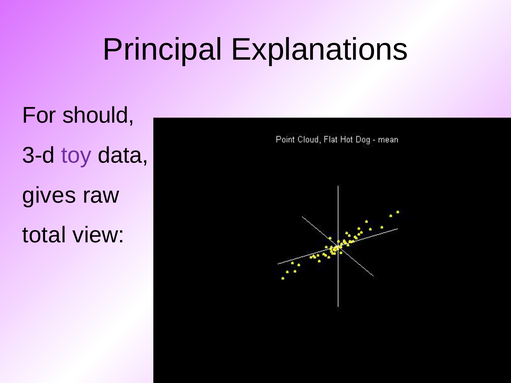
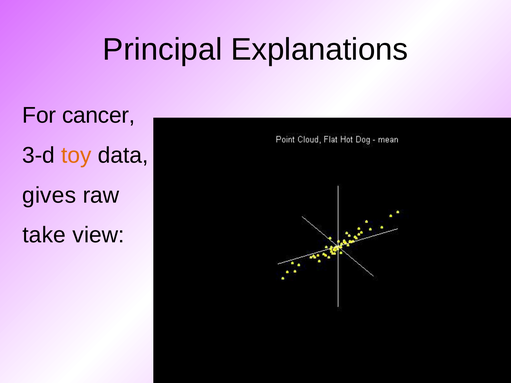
should: should -> cancer
toy colour: purple -> orange
total: total -> take
